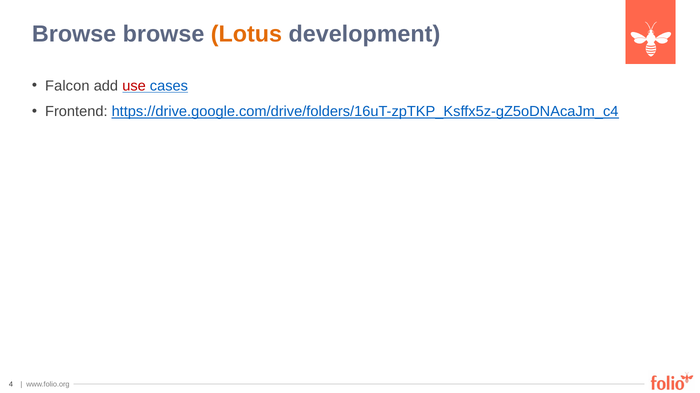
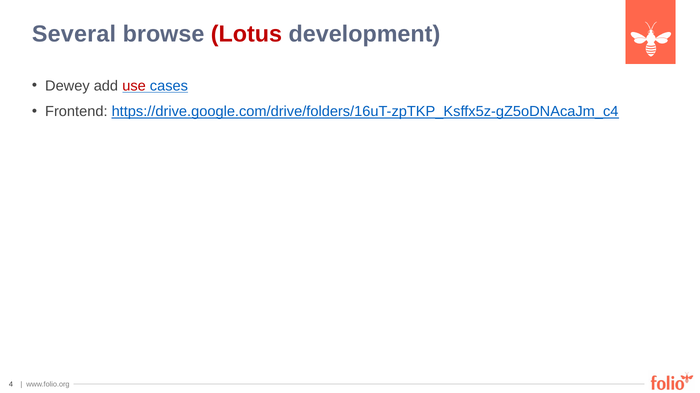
Browse at (74, 34): Browse -> Several
Lotus colour: orange -> red
Falcon: Falcon -> Dewey
